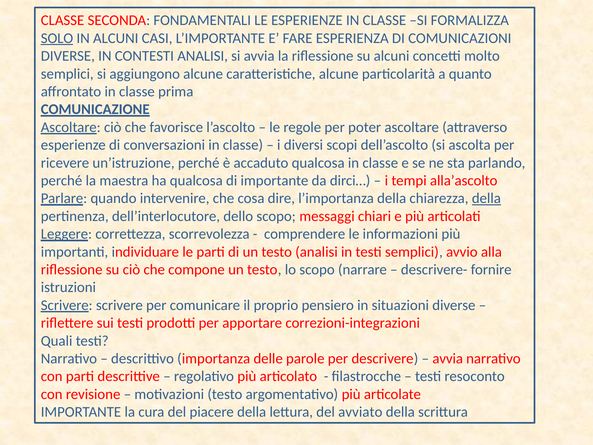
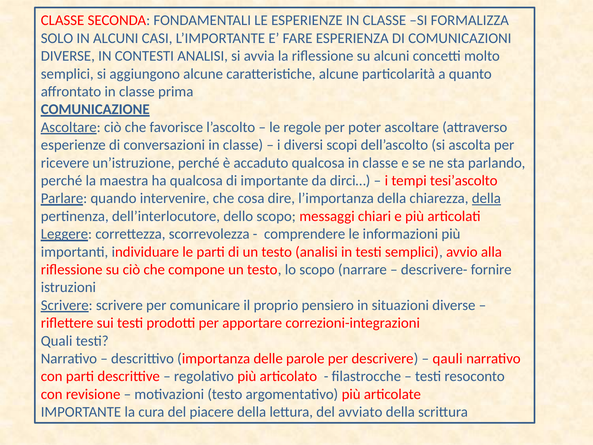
SOLO underline: present -> none
alla’ascolto: alla’ascolto -> tesi’ascolto
avvia at (448, 358): avvia -> qauli
